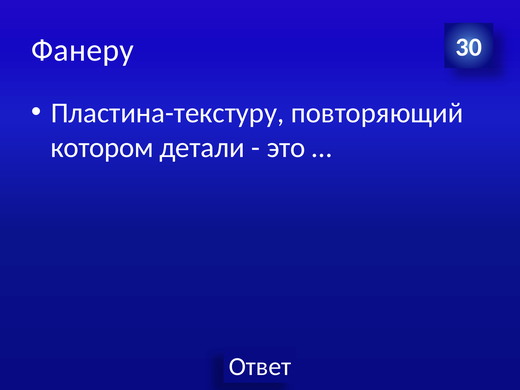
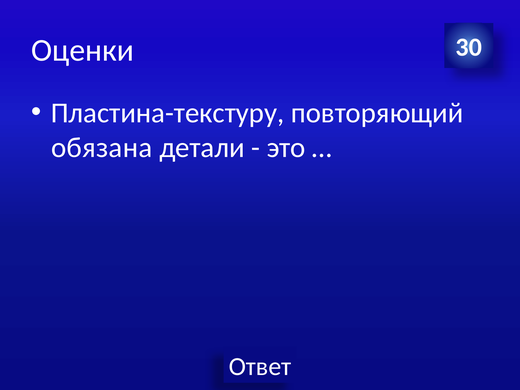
Фанеру: Фанеру -> Оценки
котором: котором -> обязана
